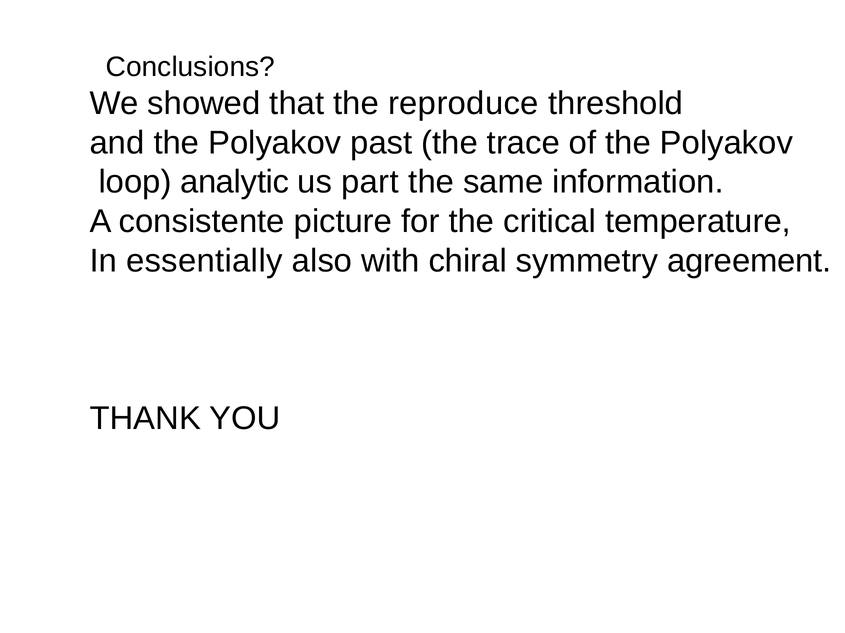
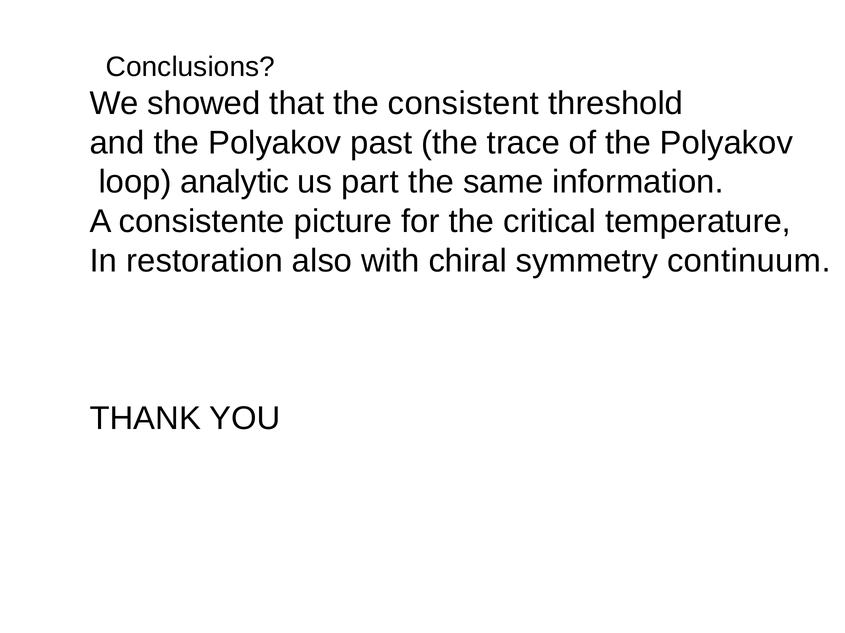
reproduce: reproduce -> consistent
essentially: essentially -> restoration
agreement: agreement -> continuum
